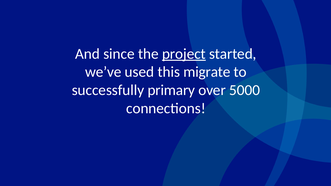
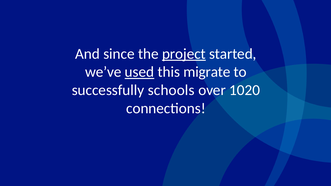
used underline: none -> present
primary: primary -> schools
5000: 5000 -> 1020
